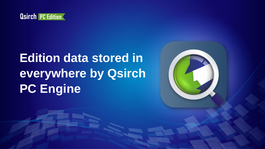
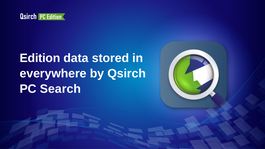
Engine: Engine -> Search
